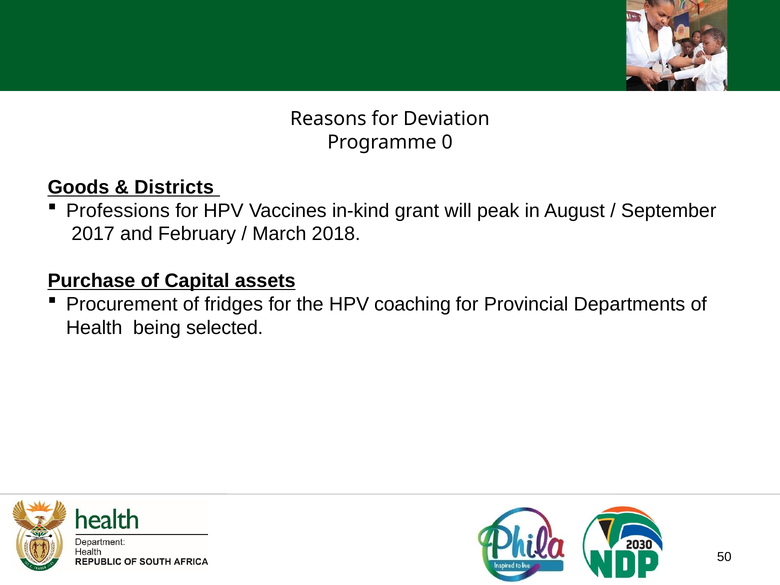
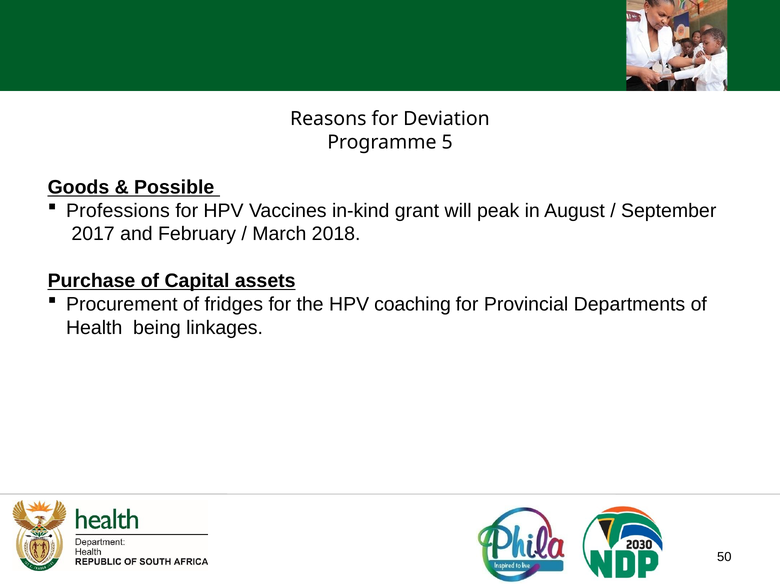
0: 0 -> 5
Districts: Districts -> Possible
selected: selected -> linkages
